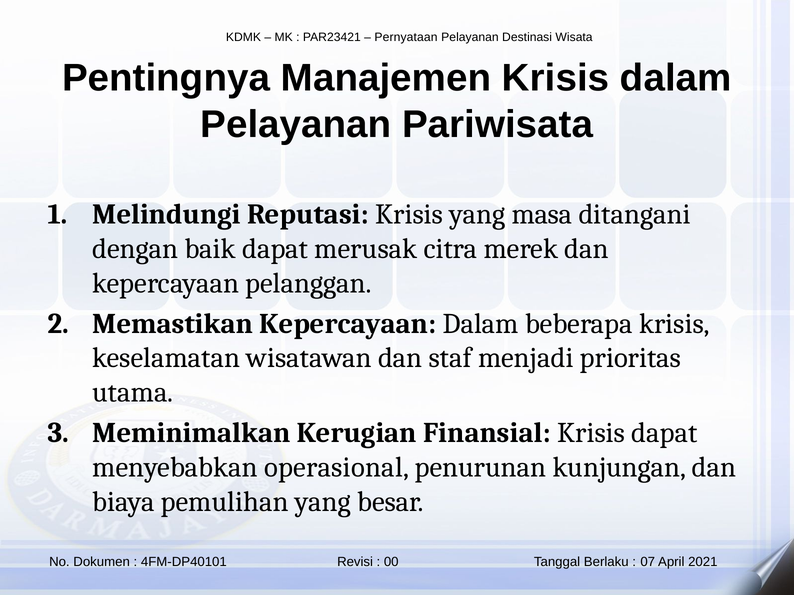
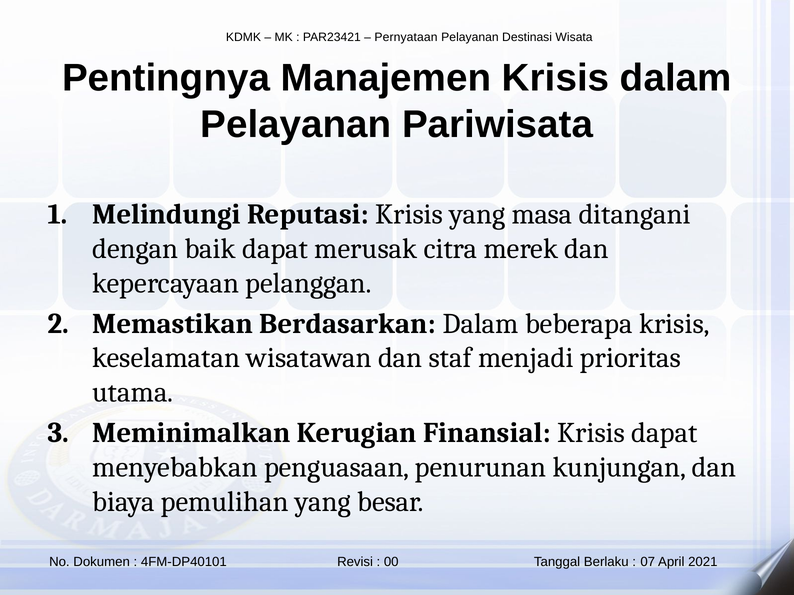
Memastikan Kepercayaan: Kepercayaan -> Berdasarkan
operasional: operasional -> penguasaan
